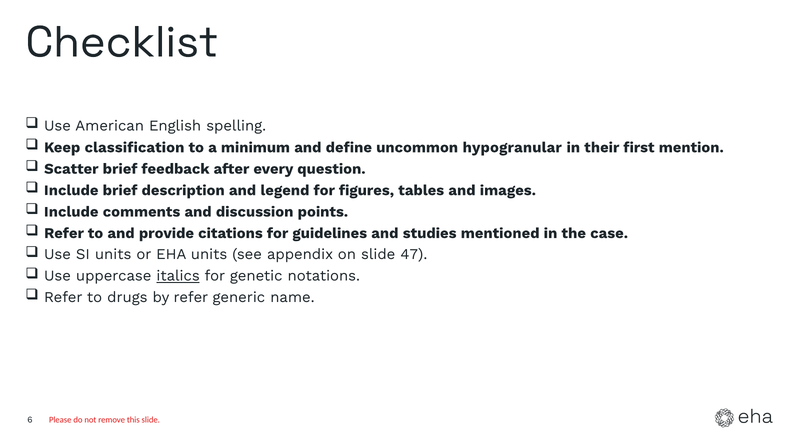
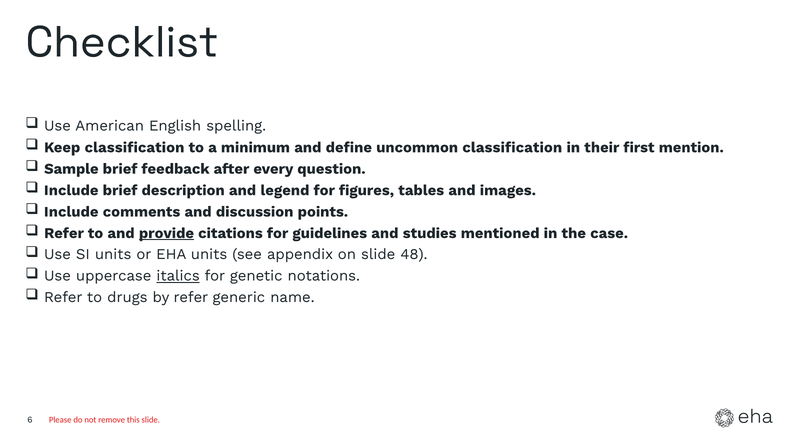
uncommon hypogranular: hypogranular -> classification
Scatter: Scatter -> Sample
provide underline: none -> present
47: 47 -> 48
